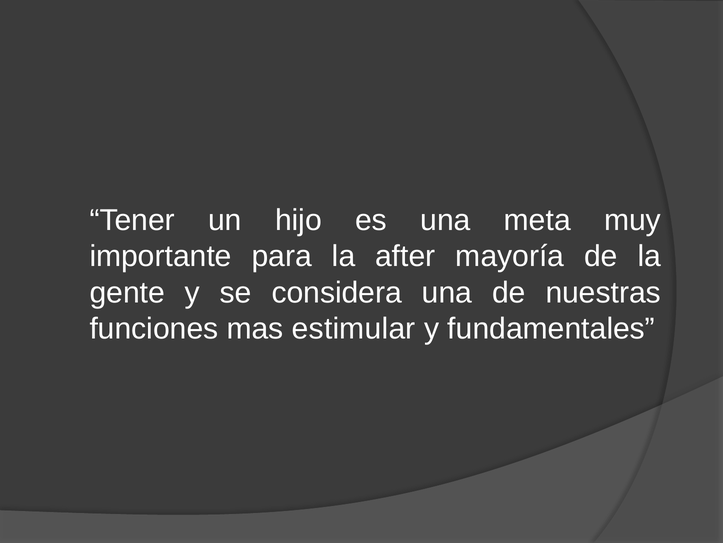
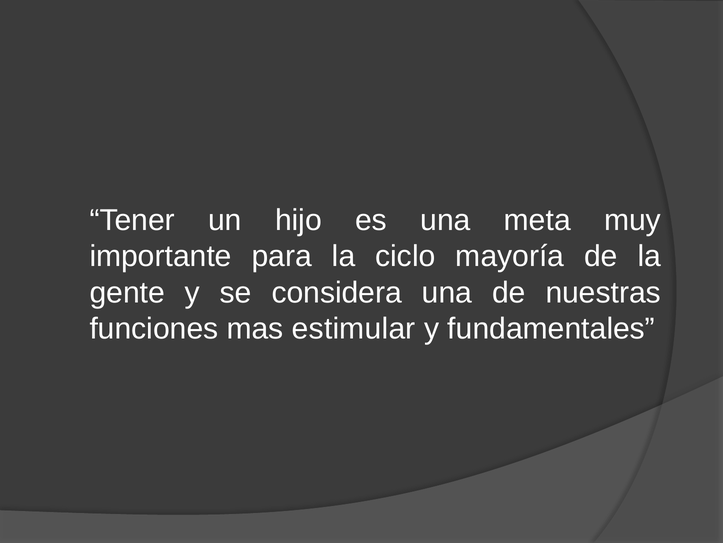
after: after -> ciclo
